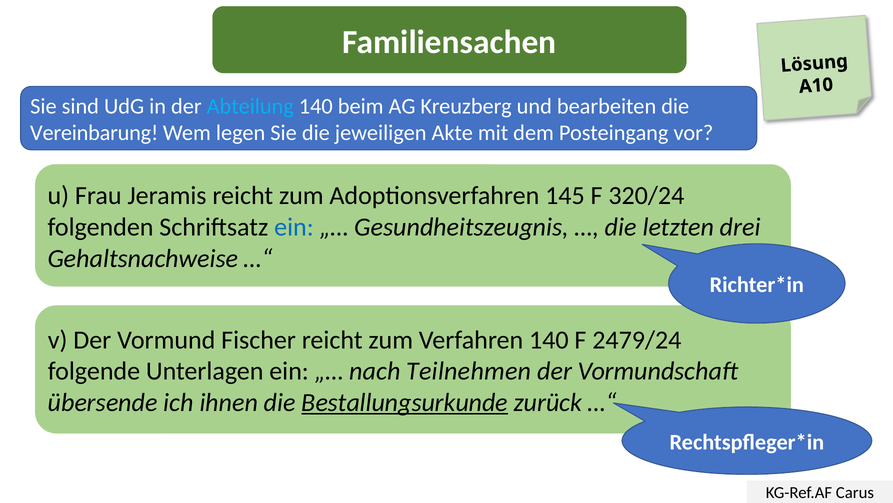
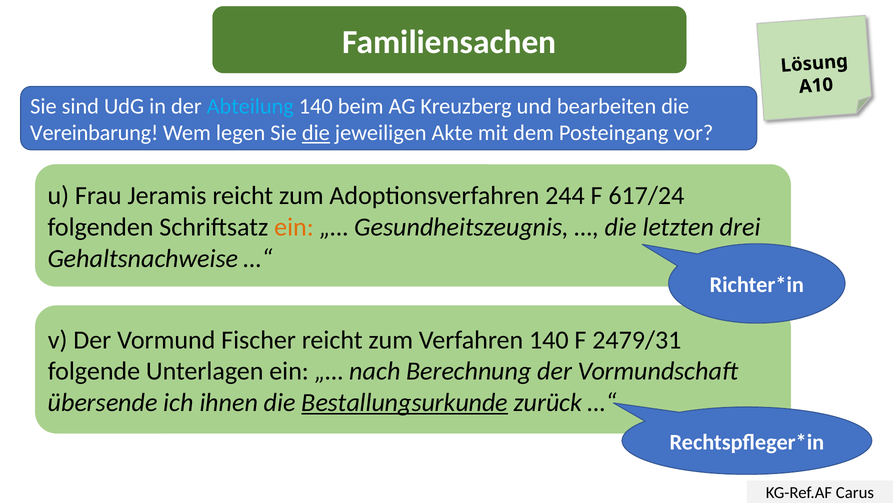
die at (316, 133) underline: none -> present
145: 145 -> 244
320/24: 320/24 -> 617/24
ein at (294, 227) colour: blue -> orange
2479/24: 2479/24 -> 2479/31
Teilnehmen: Teilnehmen -> Berechnung
